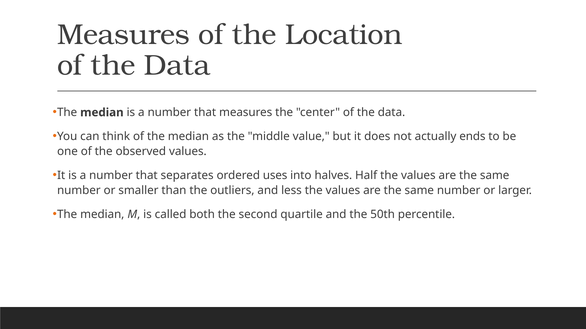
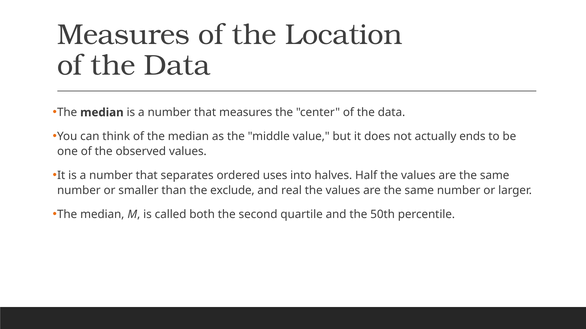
outliers: outliers -> exclude
less: less -> real
